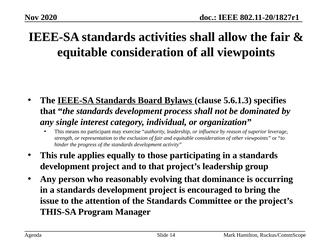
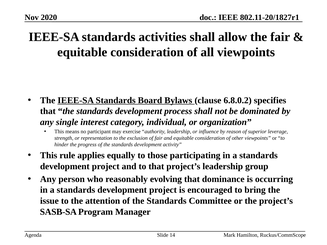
5.6.1.3: 5.6.1.3 -> 6.8.0.2
THIS-SA: THIS-SA -> SASB-SA
